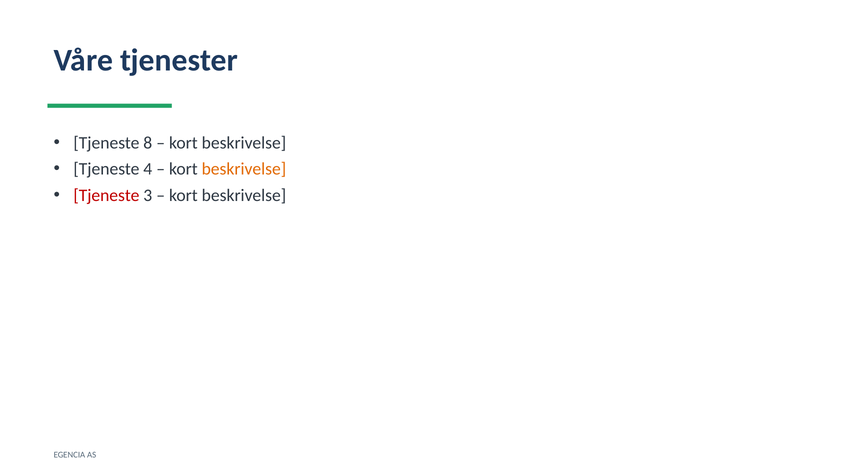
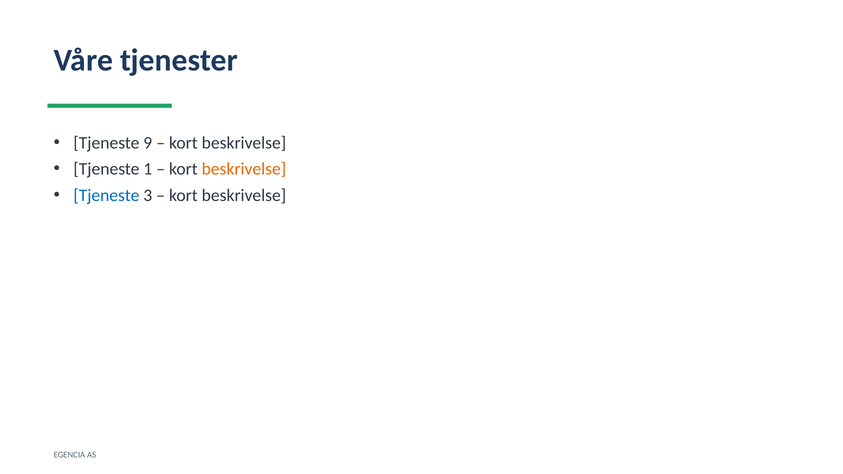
8: 8 -> 9
4: 4 -> 1
Tjeneste at (106, 195) colour: red -> blue
